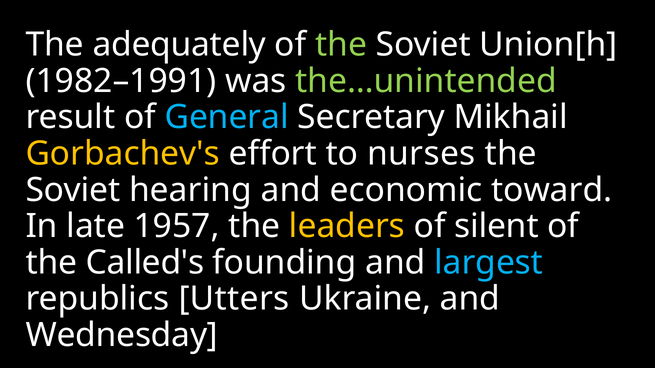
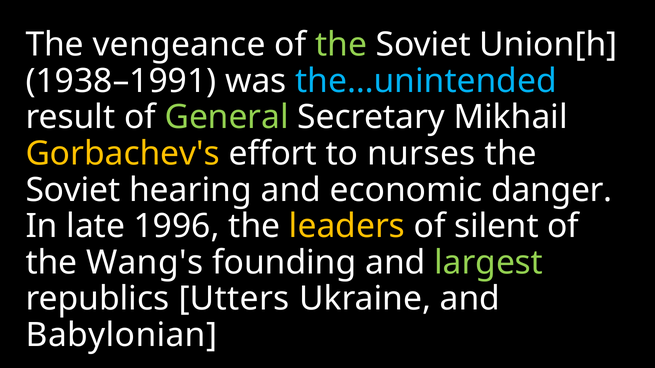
adequately: adequately -> vengeance
1982–1991: 1982–1991 -> 1938–1991
the…unintended colour: light green -> light blue
General colour: light blue -> light green
toward: toward -> danger
1957: 1957 -> 1996
Called's: Called's -> Wang's
largest colour: light blue -> light green
Wednesday: Wednesday -> Babylonian
